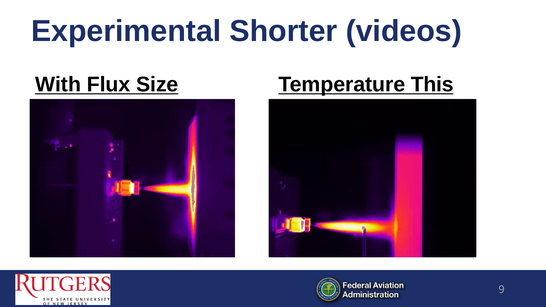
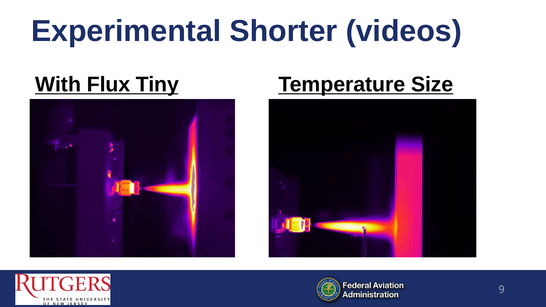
Size: Size -> Tiny
This: This -> Size
